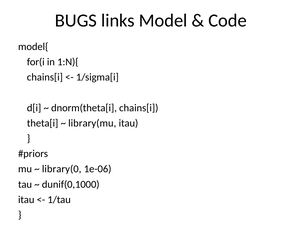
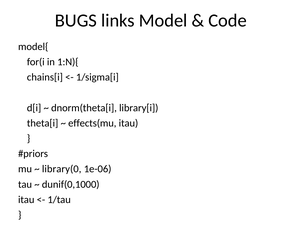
dnorm(theta[i chains[i: chains[i -> library[i
library(mu: library(mu -> effects(mu
